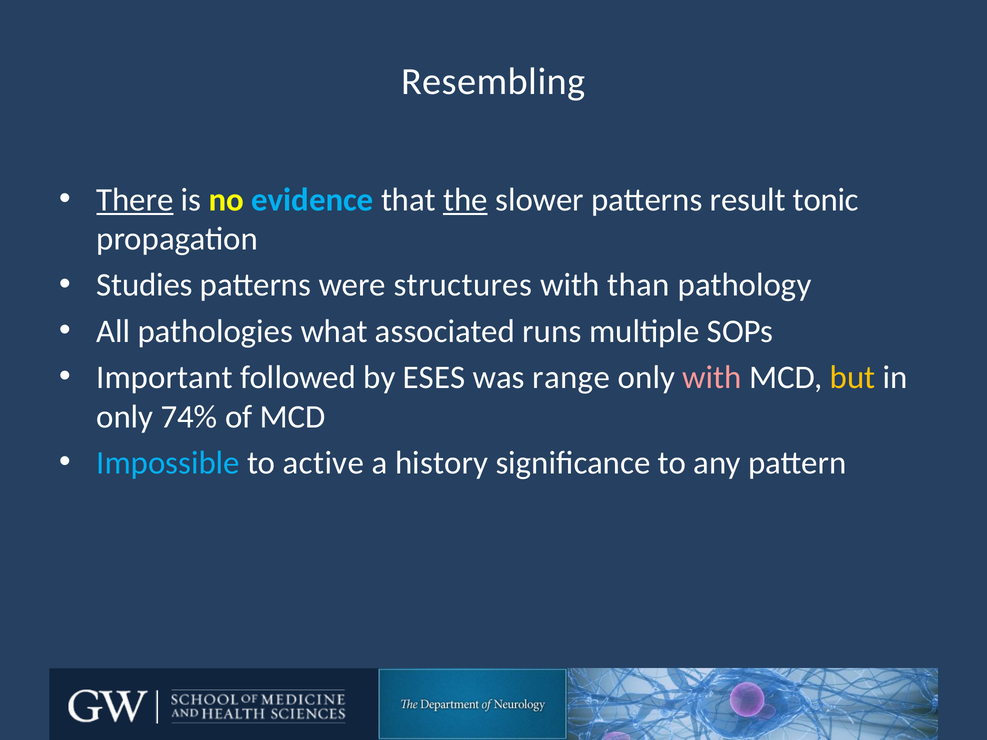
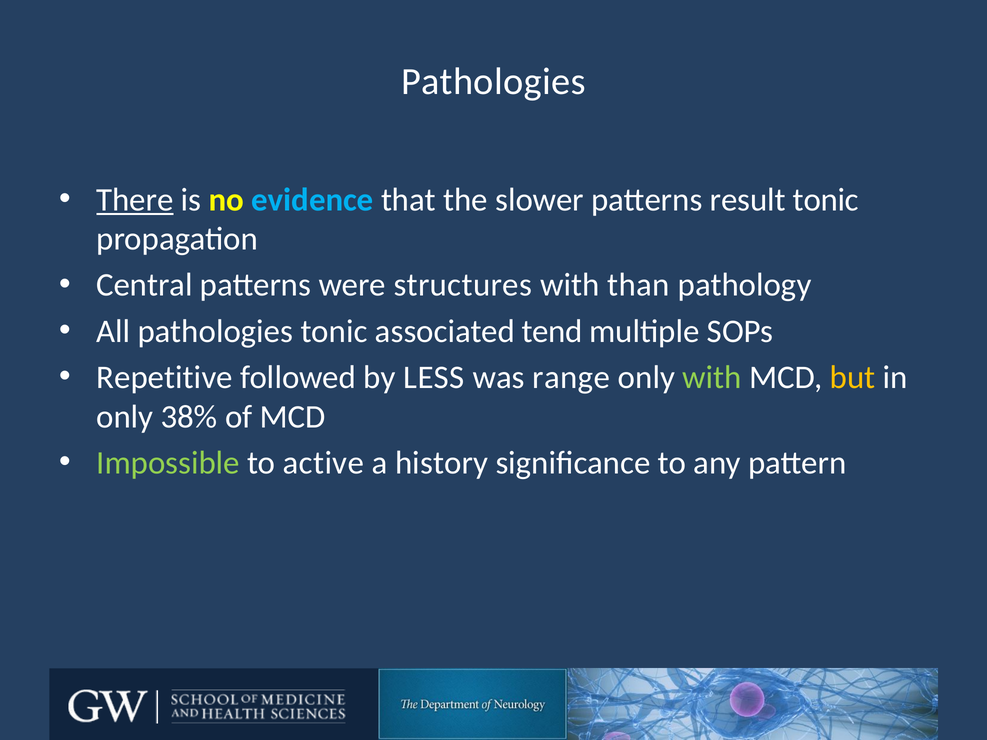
Resembling at (493, 82): Resembling -> Pathologies
the underline: present -> none
Studies: Studies -> Central
pathologies what: what -> tonic
runs: runs -> tend
Important: Important -> Repetitive
ESES: ESES -> LESS
with at (712, 377) colour: pink -> light green
74%: 74% -> 38%
Impossible colour: light blue -> light green
